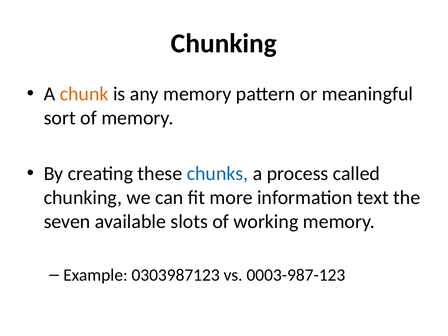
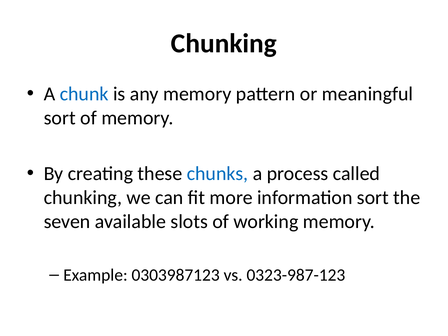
chunk colour: orange -> blue
information text: text -> sort
0003-987-123: 0003-987-123 -> 0323-987-123
